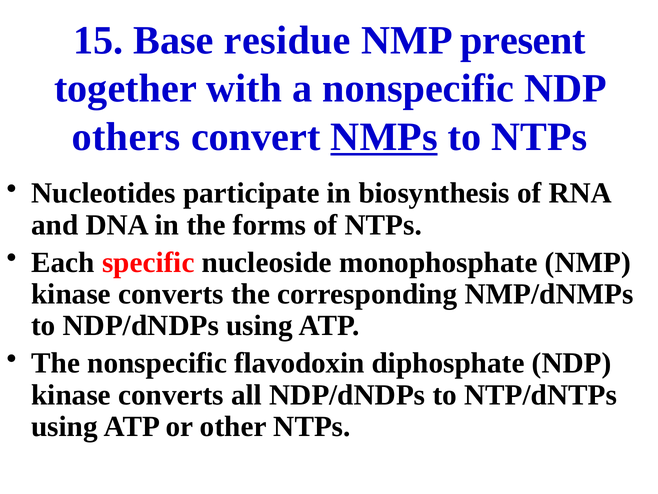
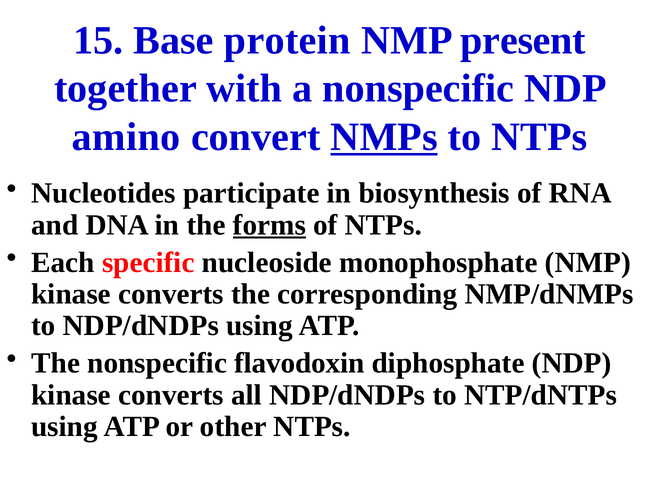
residue: residue -> protein
others: others -> amino
forms underline: none -> present
